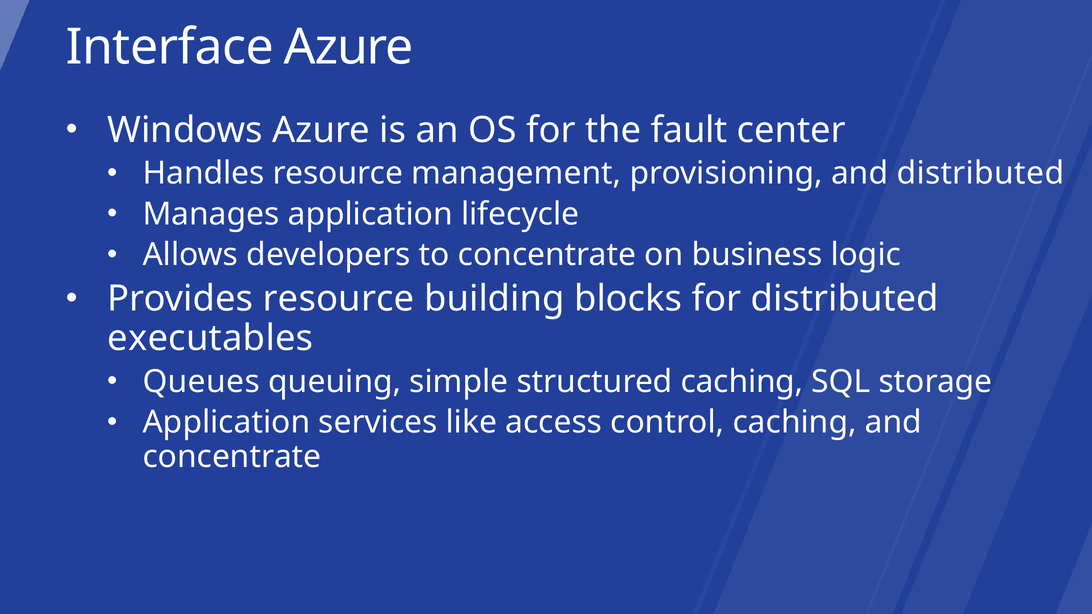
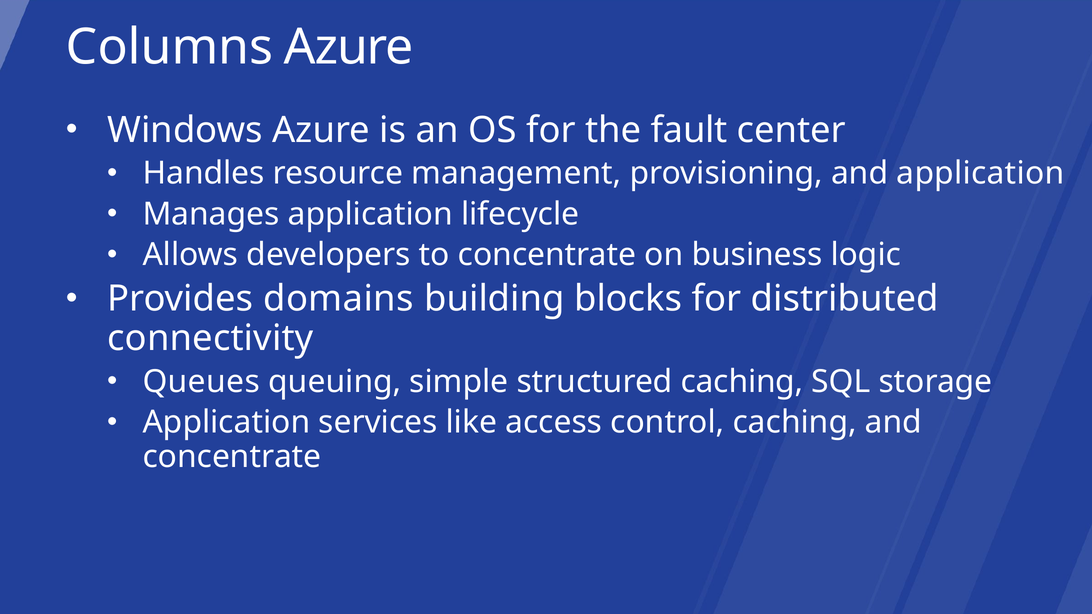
Interface: Interface -> Columns
and distributed: distributed -> application
Provides resource: resource -> domains
executables: executables -> connectivity
